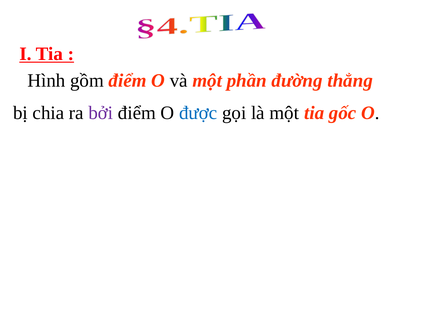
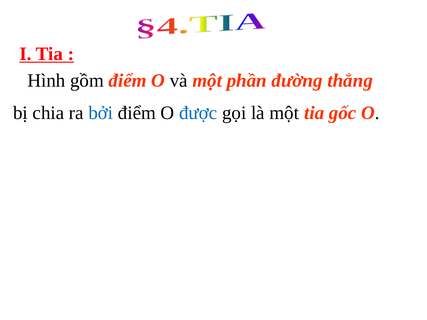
bởi colour: purple -> blue
